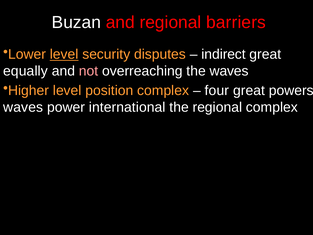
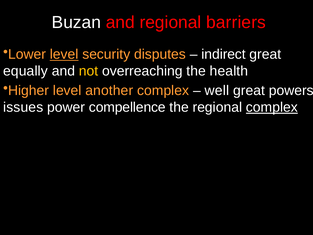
not colour: pink -> yellow
the waves: waves -> health
position: position -> another
four: four -> well
waves at (23, 107): waves -> issues
international: international -> compellence
complex at (272, 107) underline: none -> present
